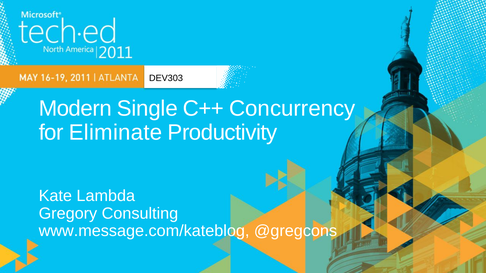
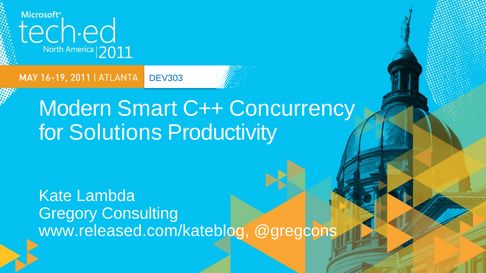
DEV303 colour: black -> blue
Single: Single -> Smart
Eliminate: Eliminate -> Solutions
www.message.com/kateblog: www.message.com/kateblog -> www.released.com/kateblog
